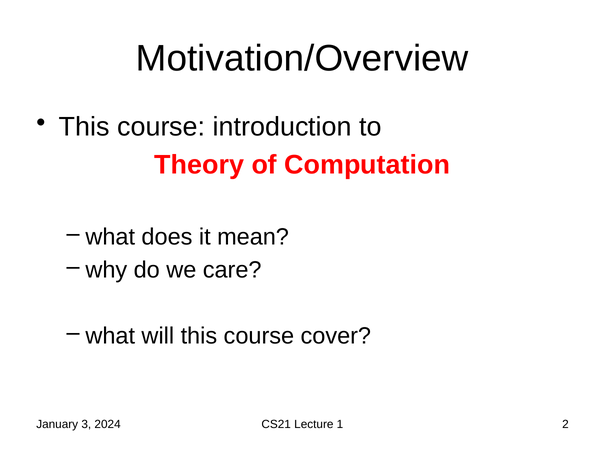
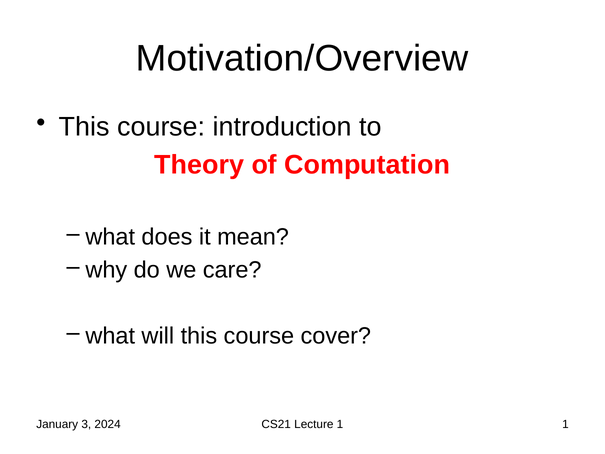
1 2: 2 -> 1
